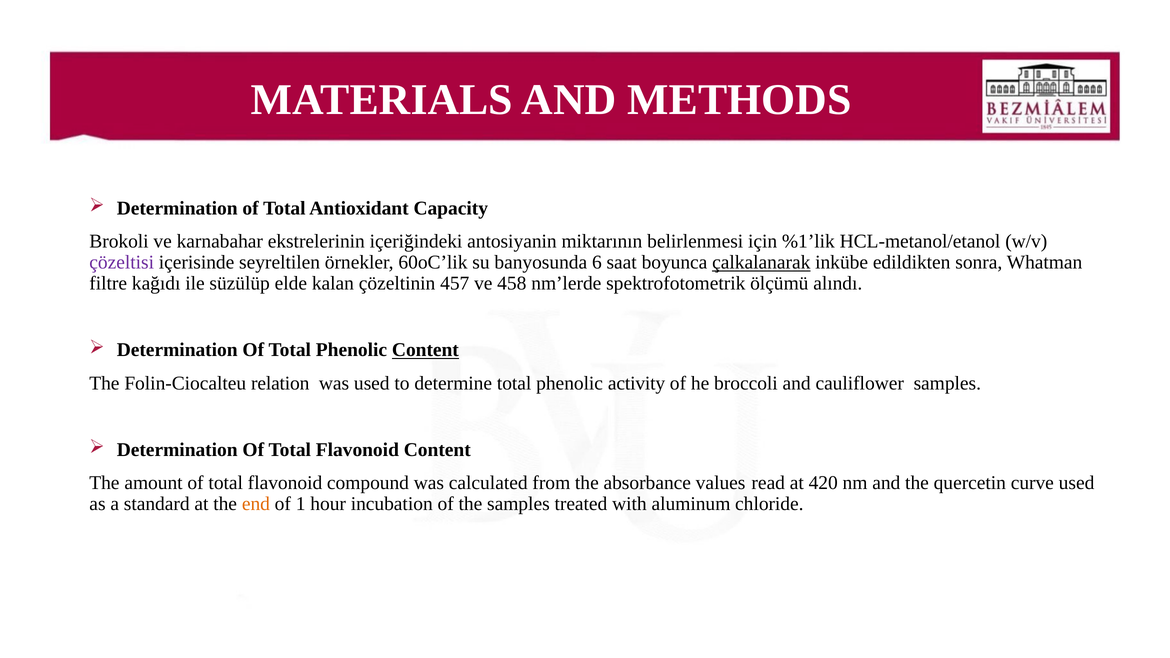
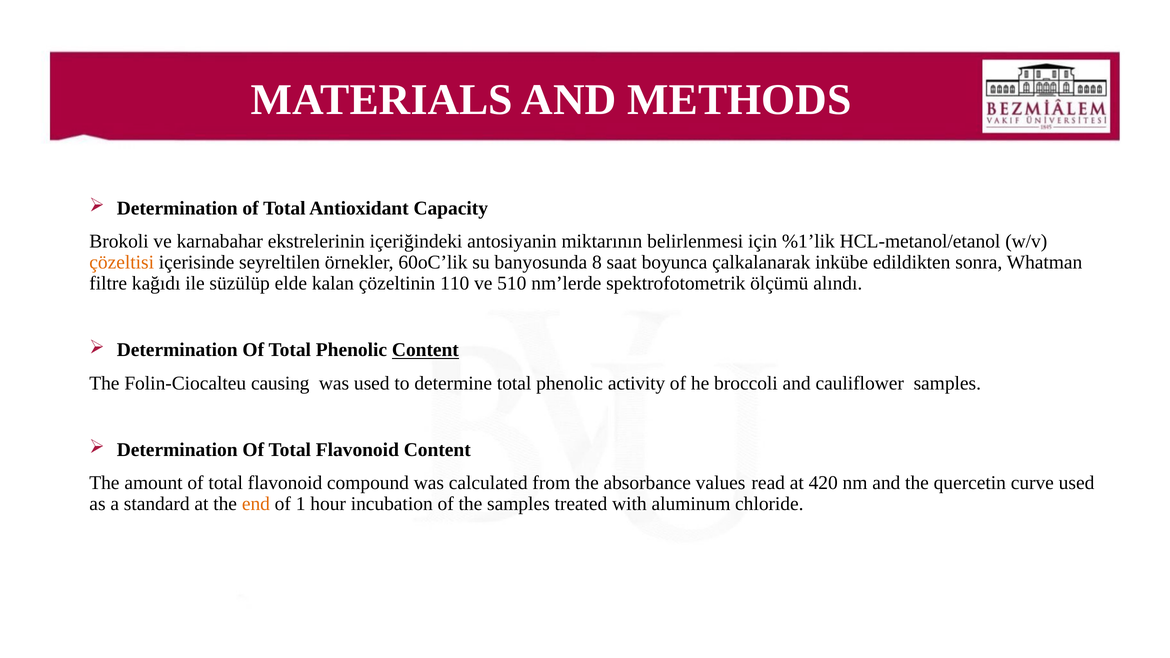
çözeltisi colour: purple -> orange
6: 6 -> 8
çalkalanarak underline: present -> none
457: 457 -> 110
458: 458 -> 510
relation: relation -> causing
